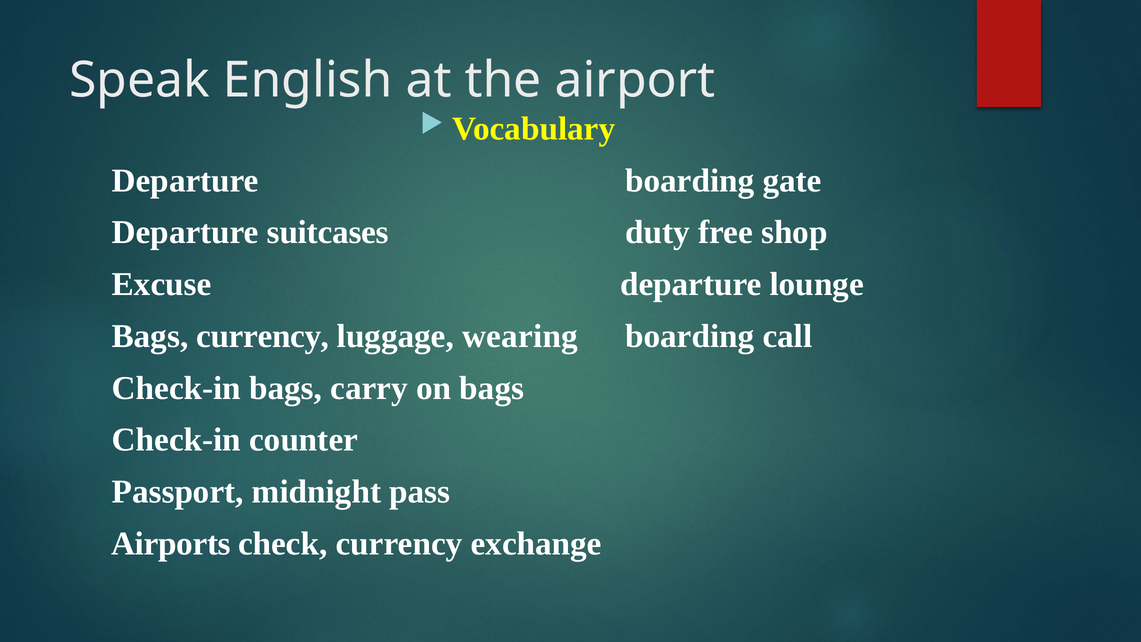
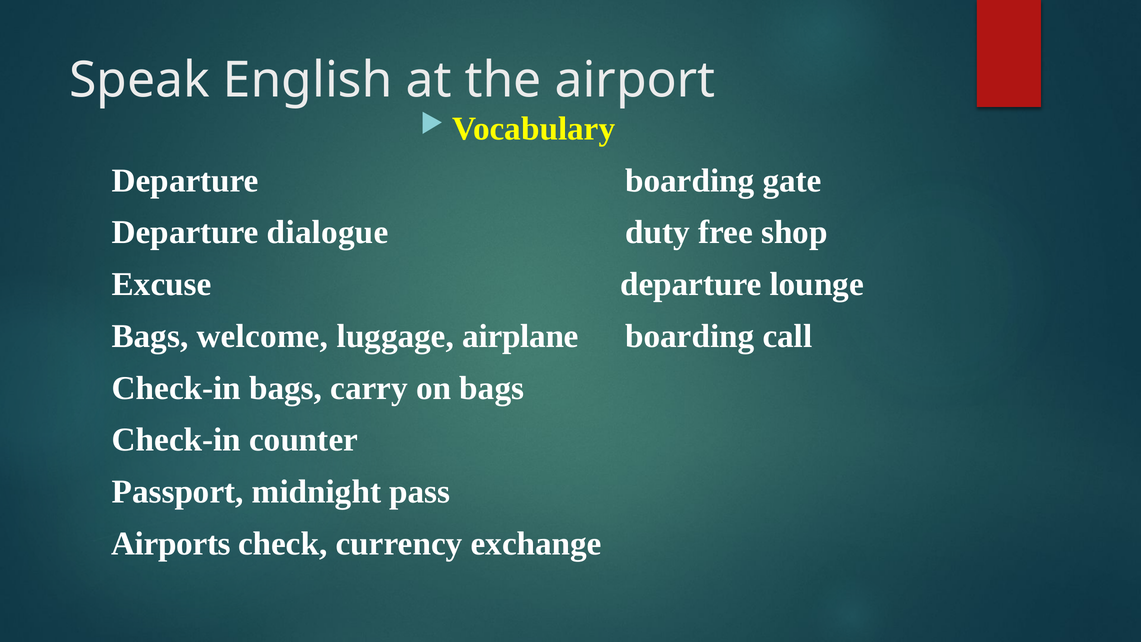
suitcases: suitcases -> dialogue
Bags currency: currency -> welcome
wearing: wearing -> airplane
